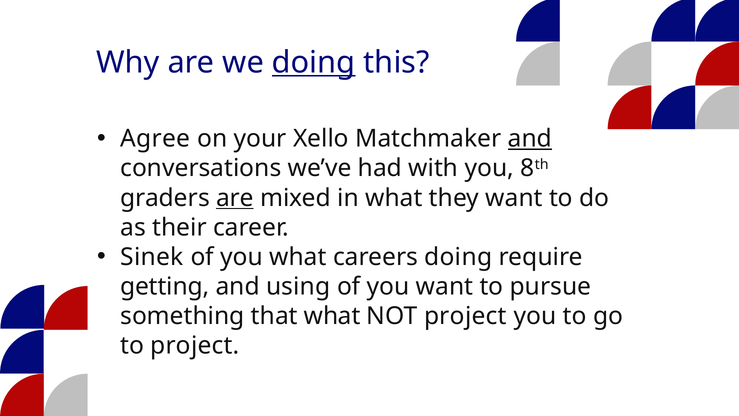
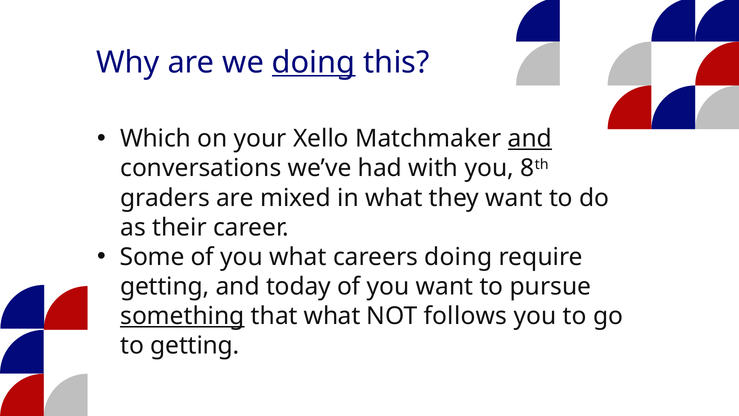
Agree: Agree -> Which
are at (235, 198) underline: present -> none
Sinek: Sinek -> Some
using: using -> today
something underline: none -> present
NOT project: project -> follows
to project: project -> getting
